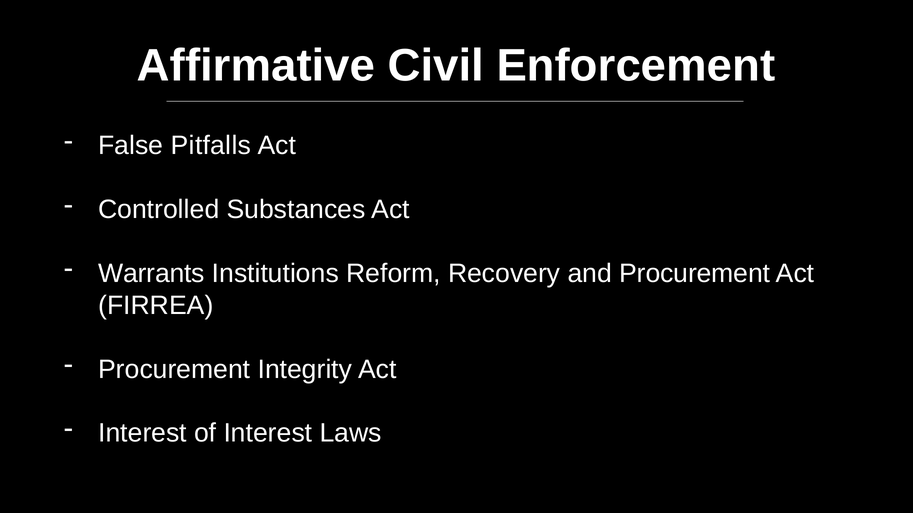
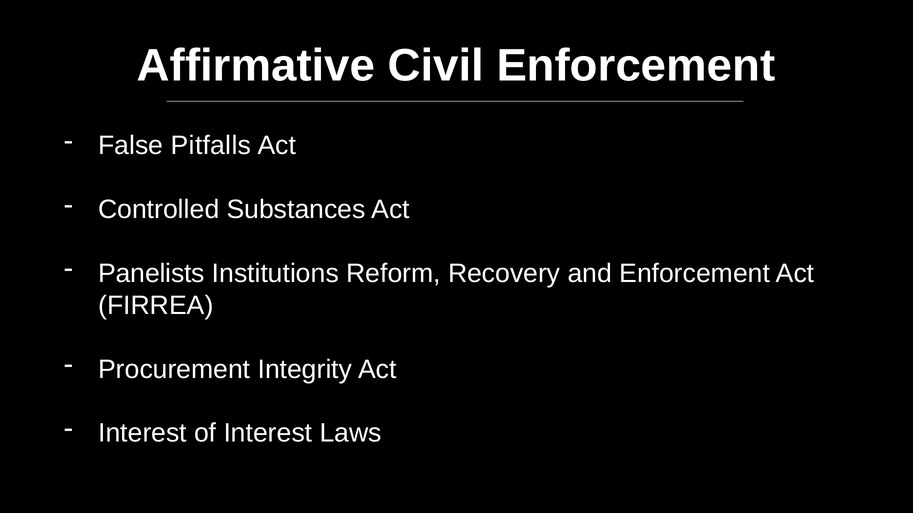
Warrants: Warrants -> Panelists
and Procurement: Procurement -> Enforcement
